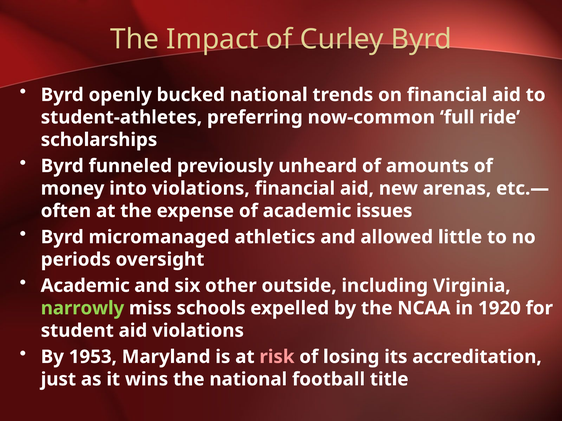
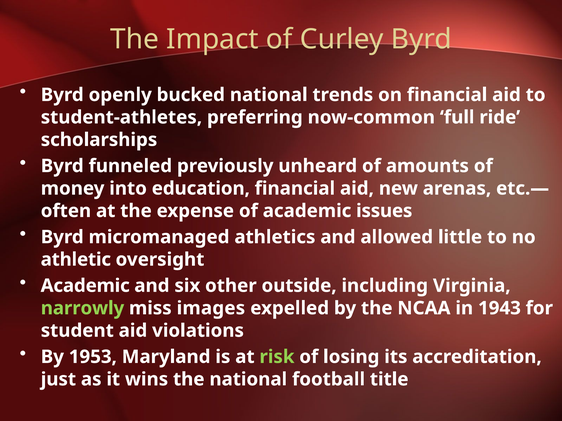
into violations: violations -> education
periods: periods -> athletic
schools: schools -> images
1920: 1920 -> 1943
risk colour: pink -> light green
